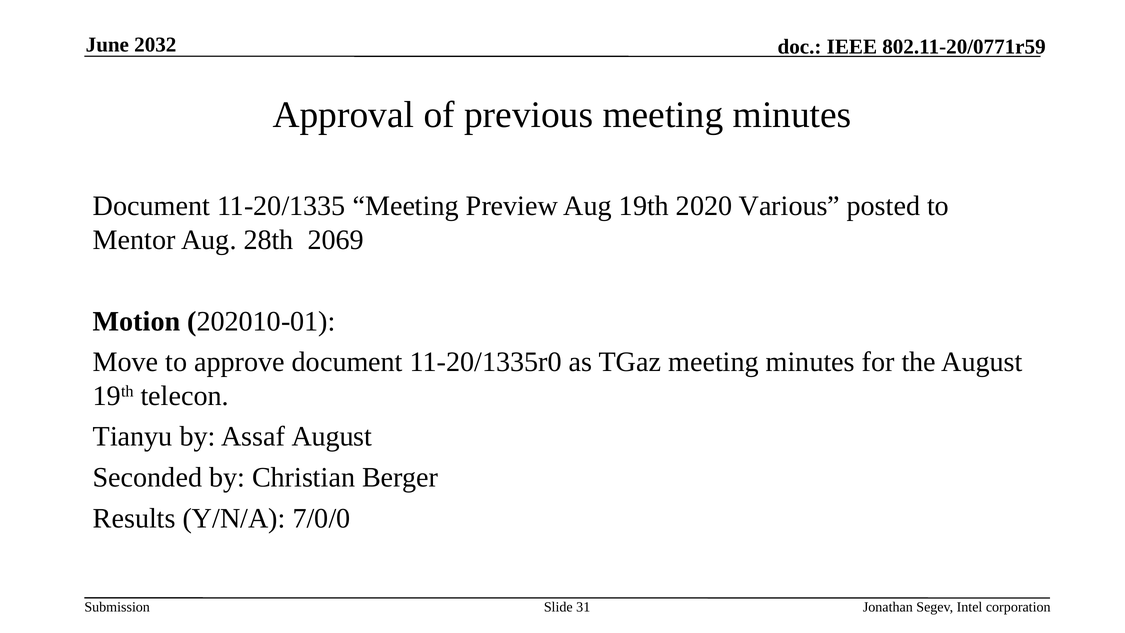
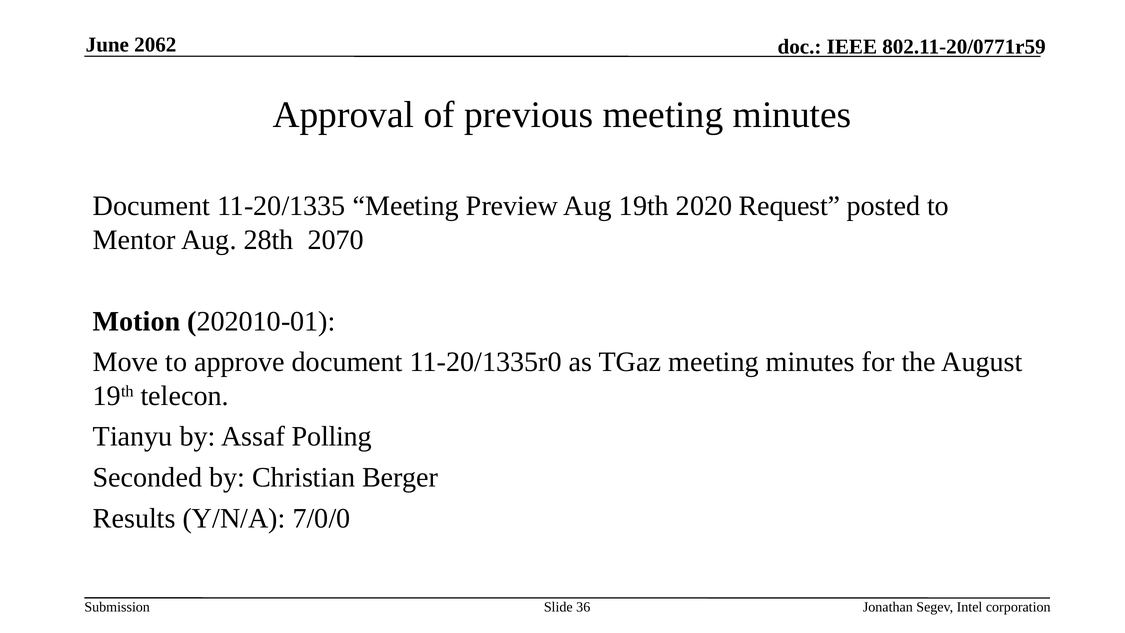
2032: 2032 -> 2062
Various: Various -> Request
2069: 2069 -> 2070
Assaf August: August -> Polling
31: 31 -> 36
